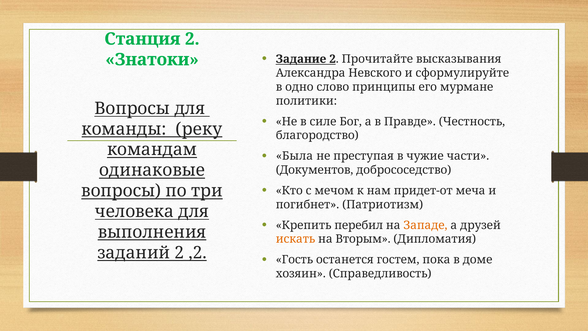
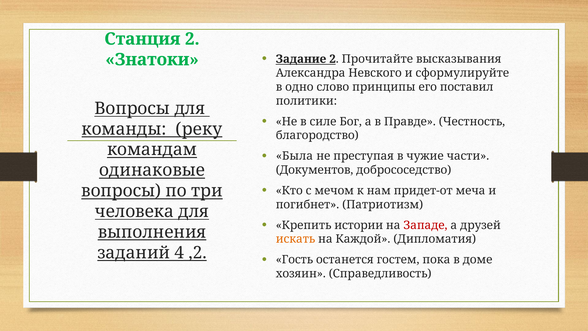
мурмане: мурмане -> поставил
перебил: перебил -> истории
Западе colour: orange -> red
Вторым: Вторым -> Каждой
заданий 2: 2 -> 4
